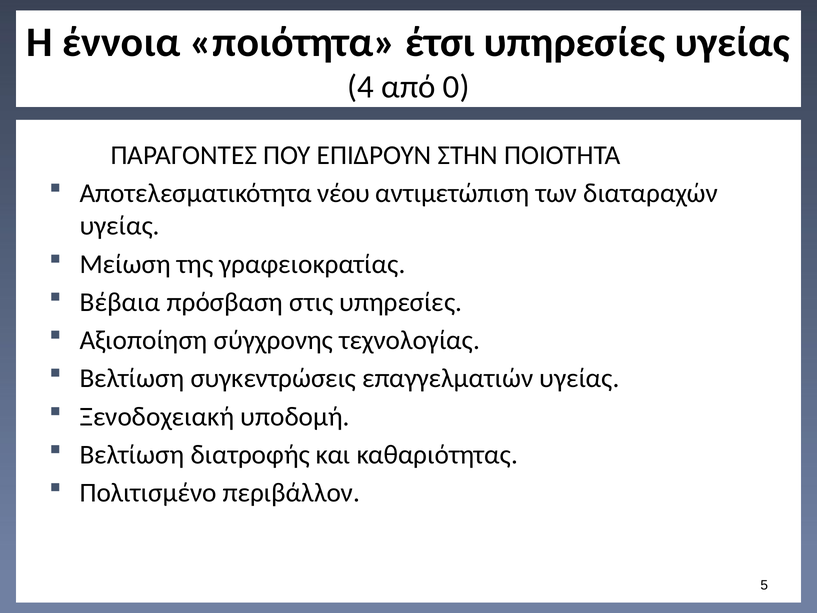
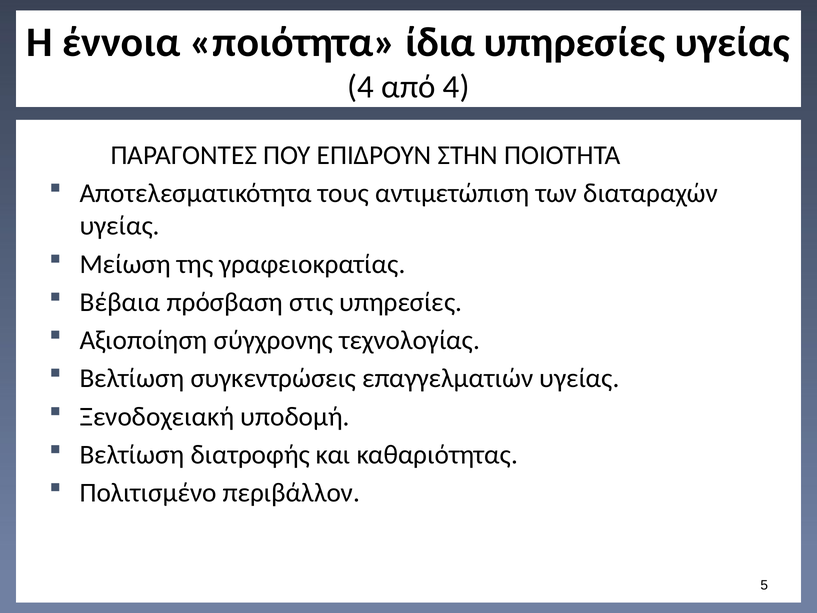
έτσι: έτσι -> ίδια
από 0: 0 -> 4
νέου: νέου -> τους
